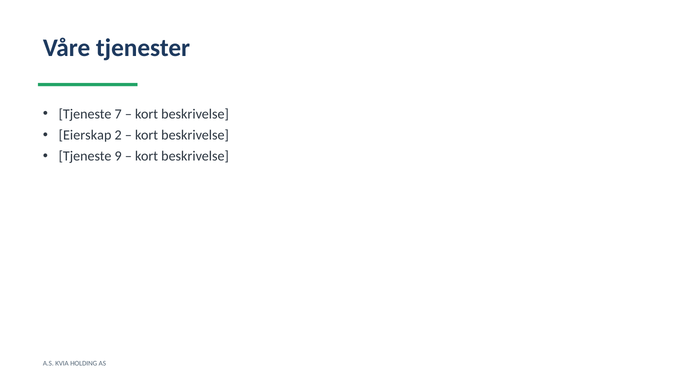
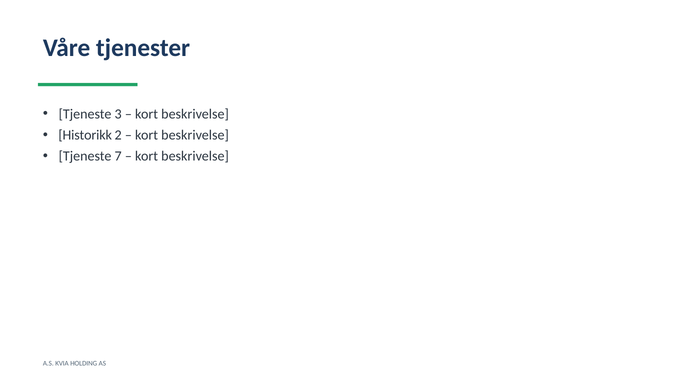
7: 7 -> 3
Eierskap: Eierskap -> Historikk
9: 9 -> 7
